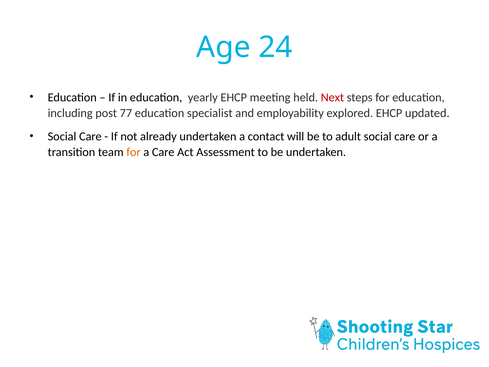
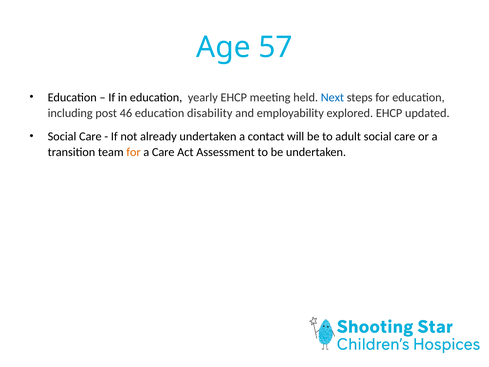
24: 24 -> 57
Next colour: red -> blue
77: 77 -> 46
specialist: specialist -> disability
